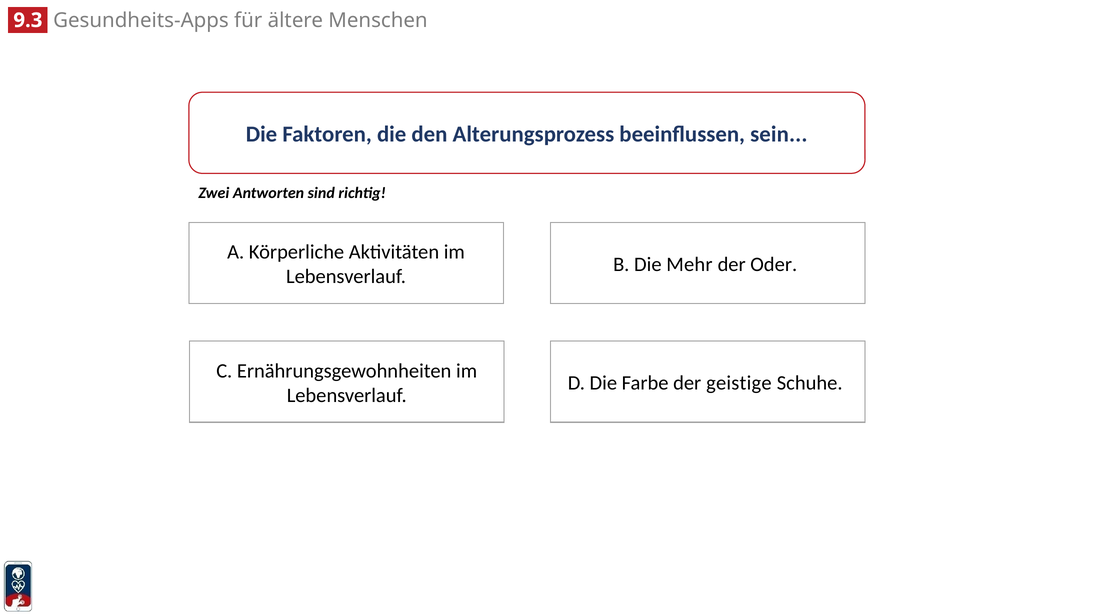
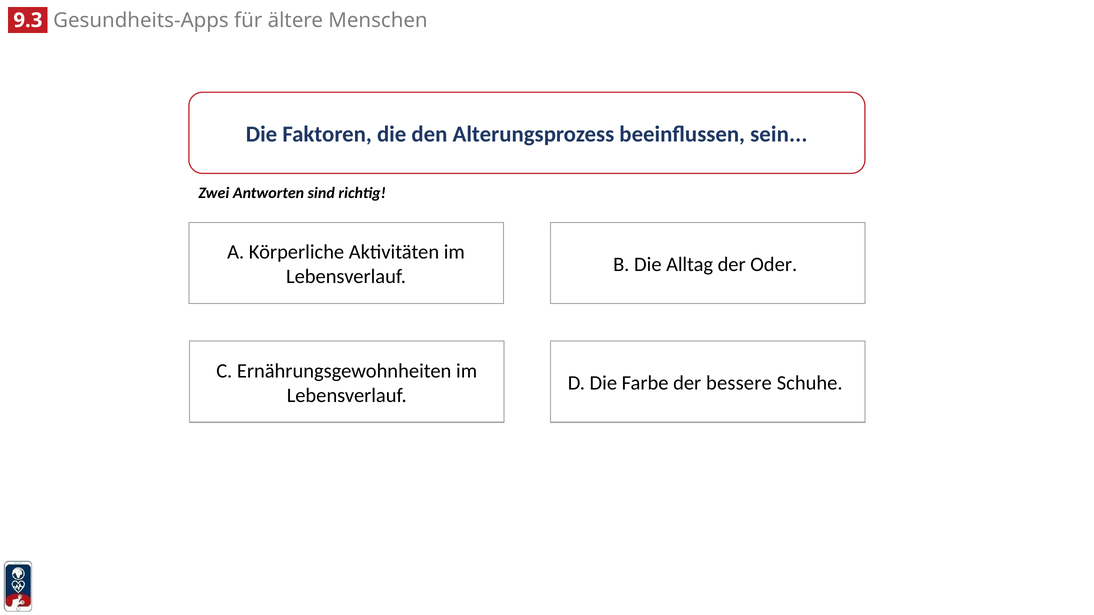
Mehr: Mehr -> Alltag
geistige: geistige -> bessere
